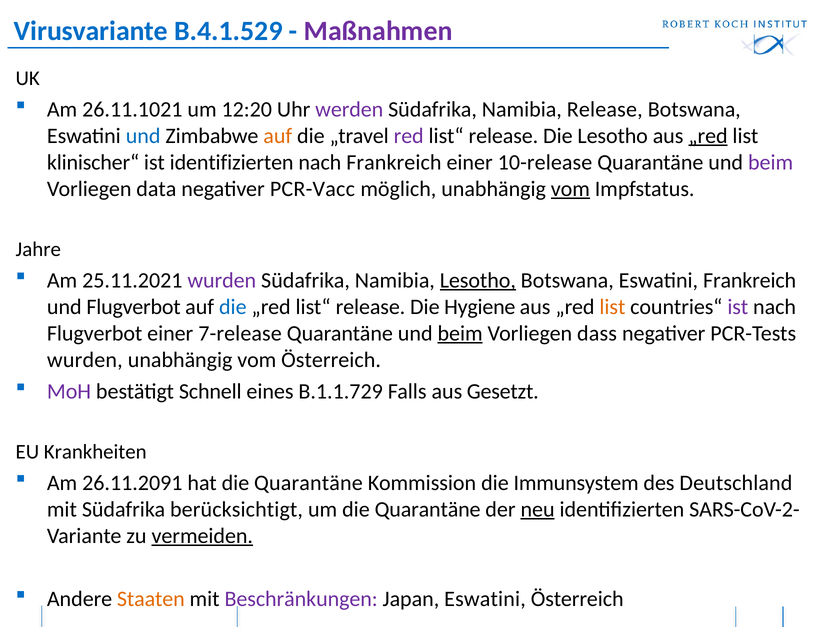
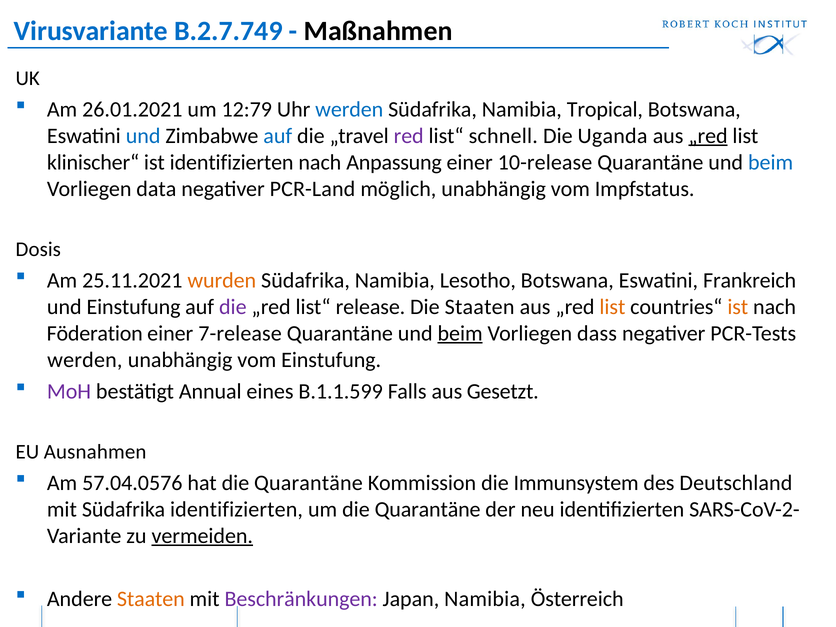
B.4.1.529: B.4.1.529 -> B.2.7.749
Maßnahmen colour: purple -> black
26.11.1021: 26.11.1021 -> 26.01.2021
12:20: 12:20 -> 12:79
werden at (349, 109) colour: purple -> blue
Namibia Release: Release -> Tropical
auf at (278, 136) colour: orange -> blue
release at (503, 136): release -> schnell
Die Lesotho: Lesotho -> Uganda
nach Frankreich: Frankreich -> Anpassung
beim at (771, 162) colour: purple -> blue
PCR-Vacc: PCR-Vacc -> PCR-Land
vom at (570, 189) underline: present -> none
Jahre: Jahre -> Dosis
wurden at (222, 280) colour: purple -> orange
Lesotho at (478, 280) underline: present -> none
und Flugverbot: Flugverbot -> Einstufung
die at (233, 307) colour: blue -> purple
Die Hygiene: Hygiene -> Staaten
ist at (738, 307) colour: purple -> orange
Flugverbot at (95, 333): Flugverbot -> Föderation
wurden at (85, 360): wurden -> werden
vom Österreich: Österreich -> Einstufung
Schnell: Schnell -> Annual
B.1.1.729: B.1.1.729 -> B.1.1.599
Krankheiten: Krankheiten -> Ausnahmen
26.11.2091: 26.11.2091 -> 57.04.0576
Südafrika berücksichtigt: berücksichtigt -> identifizierten
neu underline: present -> none
Japan Eswatini: Eswatini -> Namibia
